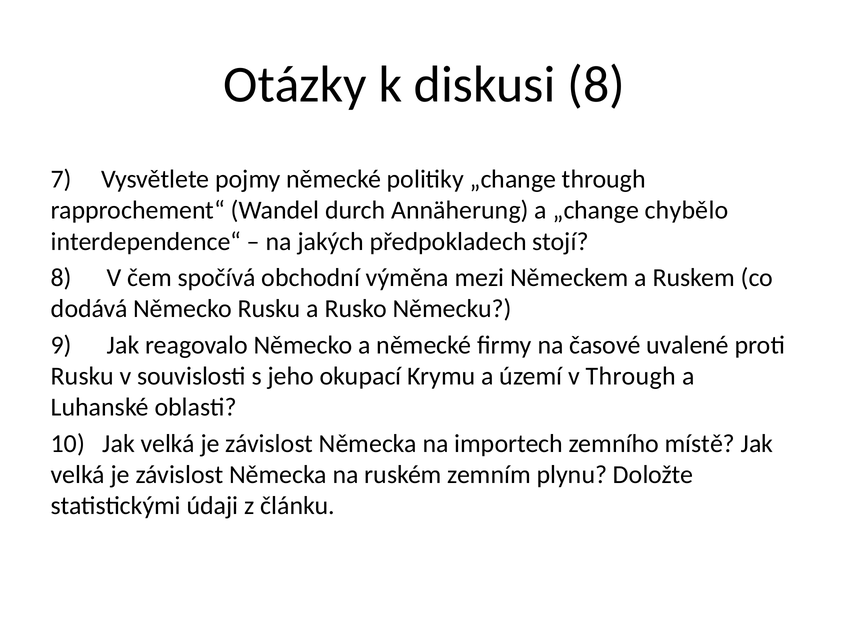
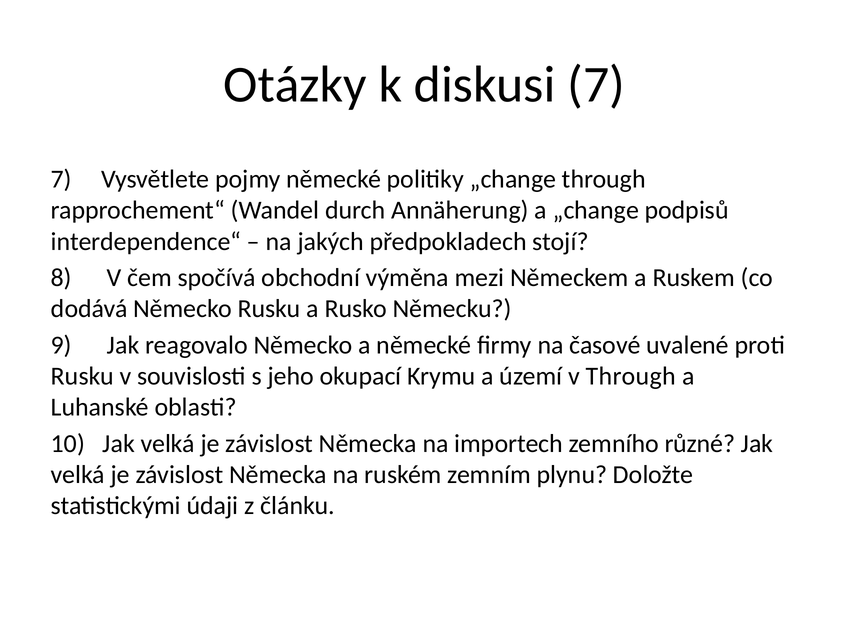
diskusi 8: 8 -> 7
chybělo: chybělo -> podpisů
místě: místě -> různé
